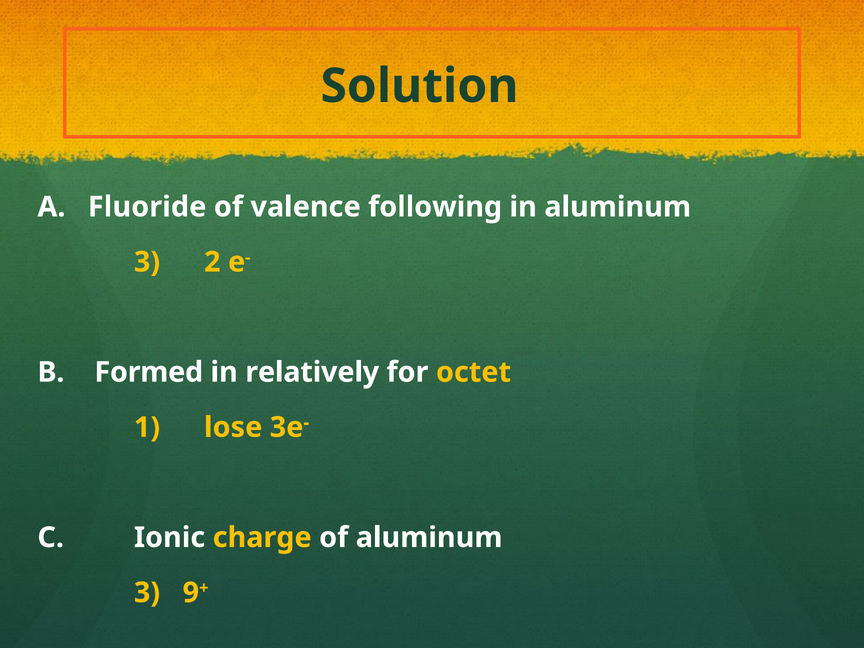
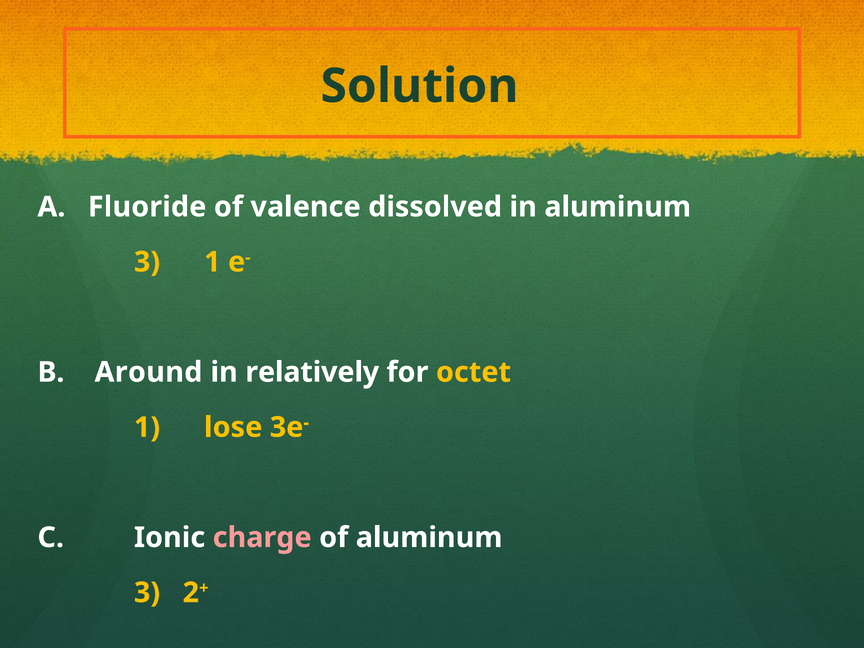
following: following -> dissolved
3 2: 2 -> 1
Formed: Formed -> Around
charge colour: yellow -> pink
9: 9 -> 2
